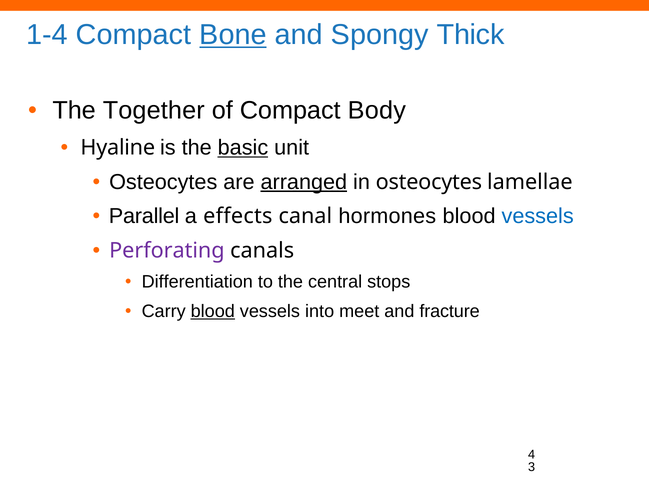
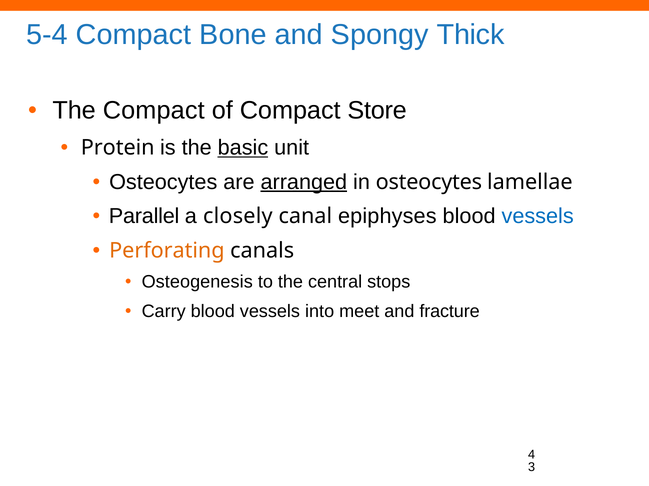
1-4: 1-4 -> 5-4
Bone underline: present -> none
The Together: Together -> Compact
Body: Body -> Store
Hyaline: Hyaline -> Protein
effects: effects -> closely
hormones: hormones -> epiphyses
Perforating colour: purple -> orange
Differentiation: Differentiation -> Osteogenesis
blood at (213, 312) underline: present -> none
